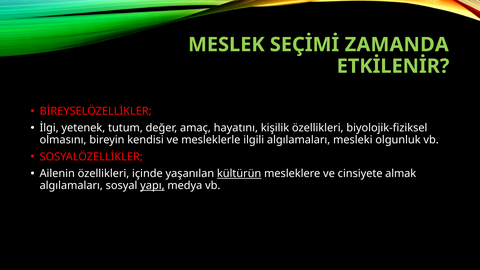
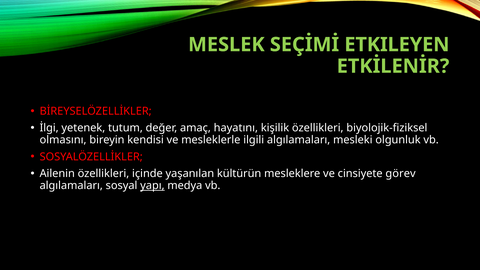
ZAMANDA: ZAMANDA -> ETKILEYEN
kültürün underline: present -> none
almak: almak -> görev
